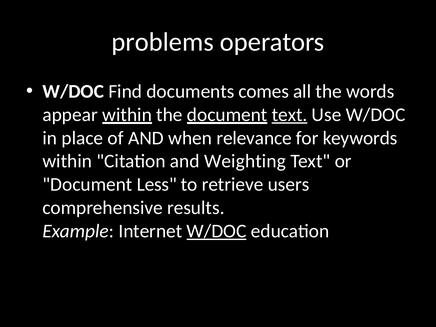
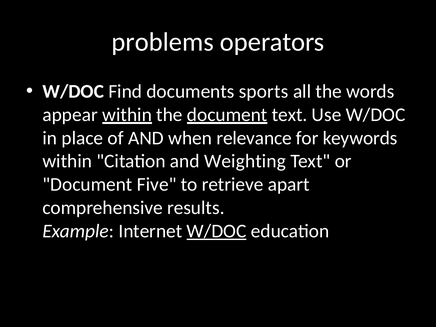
comes: comes -> sports
text at (290, 115) underline: present -> none
Less: Less -> Five
users: users -> apart
